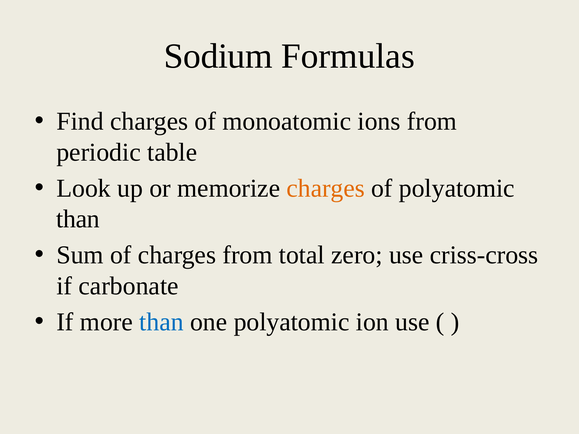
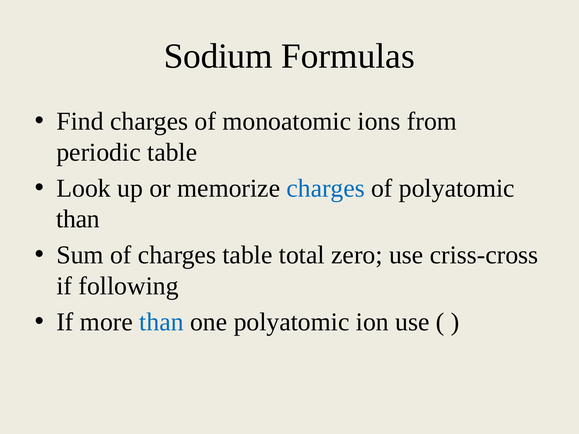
charges at (326, 188) colour: orange -> blue
charges from: from -> table
carbonate: carbonate -> following
